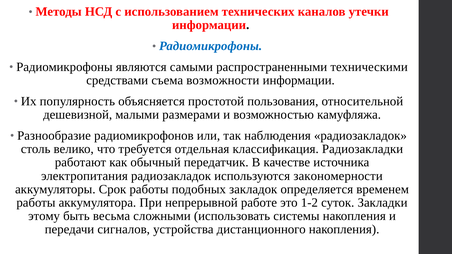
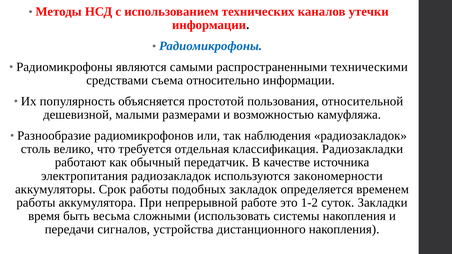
возможности: возможности -> относительно
этому: этому -> время
